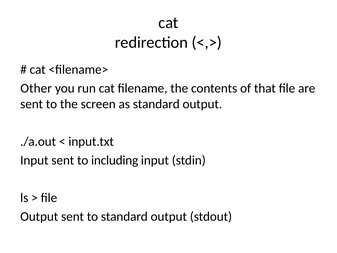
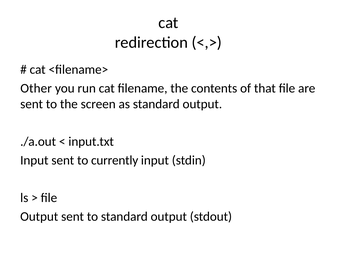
including: including -> currently
